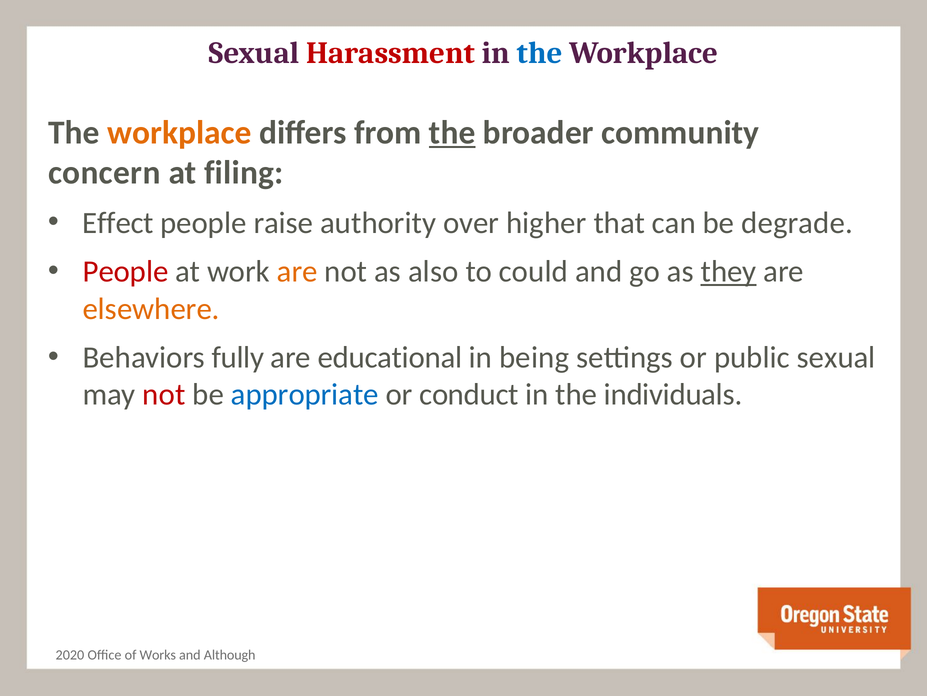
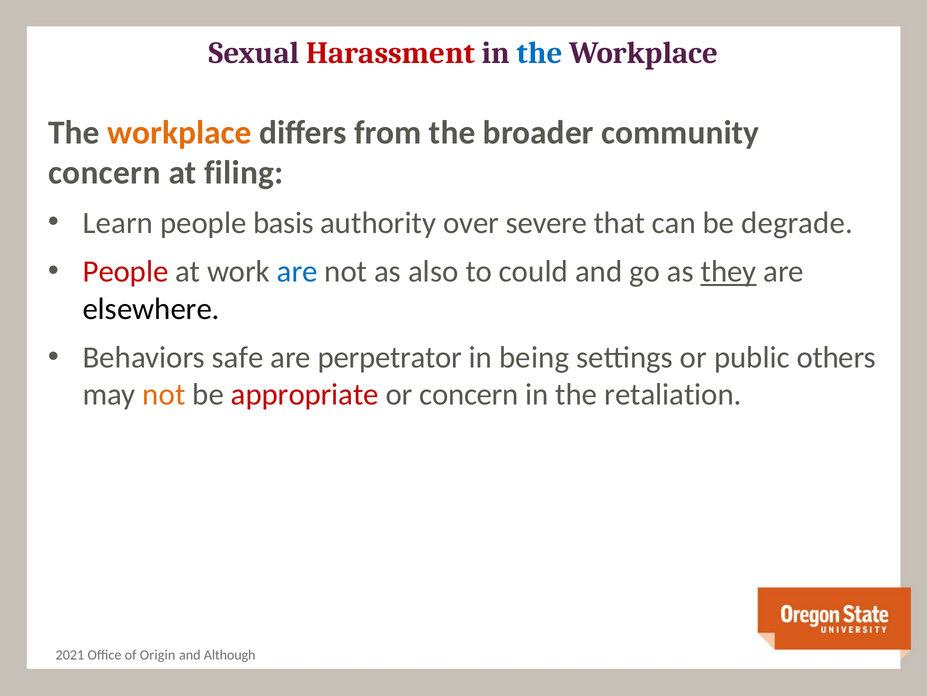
the at (452, 132) underline: present -> none
Effect: Effect -> Learn
raise: raise -> basis
higher: higher -> severe
are at (297, 271) colour: orange -> blue
elsewhere colour: orange -> black
fully: fully -> safe
educational: educational -> perpetrator
public sexual: sexual -> others
not at (164, 394) colour: red -> orange
appropriate colour: blue -> red
or conduct: conduct -> concern
individuals: individuals -> retaliation
2020: 2020 -> 2021
Works: Works -> Origin
